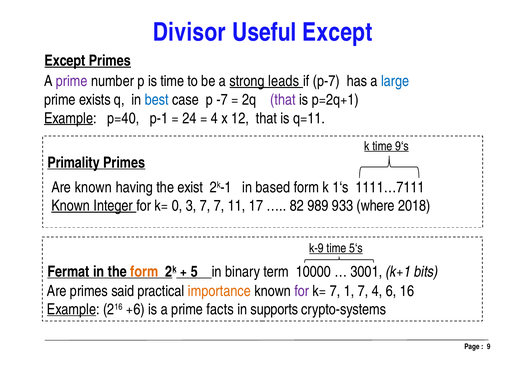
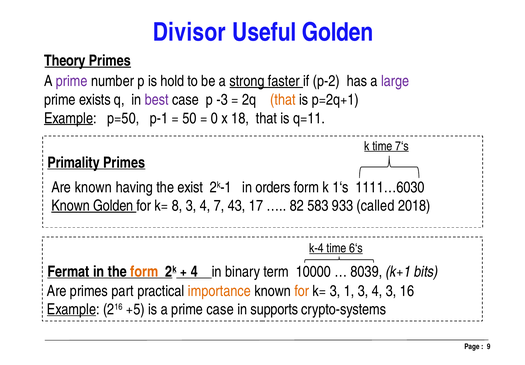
Useful Except: Except -> Golden
Except at (65, 61): Except -> Theory
is time: time -> hold
leads: leads -> faster
p-7: p-7 -> p-2
large colour: blue -> purple
best colour: blue -> purple
-7: -7 -> -3
that at (283, 100) colour: purple -> orange
p=40: p=40 -> p=50
24: 24 -> 50
4 at (214, 118): 4 -> 0
12: 12 -> 18
9‘s: 9‘s -> 7‘s
based: based -> orders
1111…7111: 1111…7111 -> 1111…6030
Known Integer: Integer -> Golden
0: 0 -> 8
7 at (205, 206): 7 -> 4
11: 11 -> 43
989: 989 -> 583
where: where -> called
k-9: k-9 -> k-4
5‘s: 5‘s -> 6‘s
5 at (194, 272): 5 -> 4
3001: 3001 -> 8039
said: said -> part
for at (302, 291) colour: purple -> orange
k= 7: 7 -> 3
1 7: 7 -> 3
4 6: 6 -> 3
+6: +6 -> +5
prime facts: facts -> case
